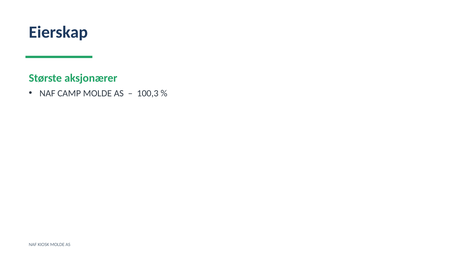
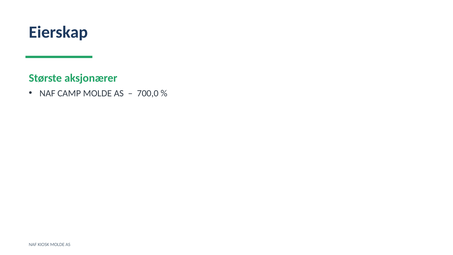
100,3: 100,3 -> 700,0
